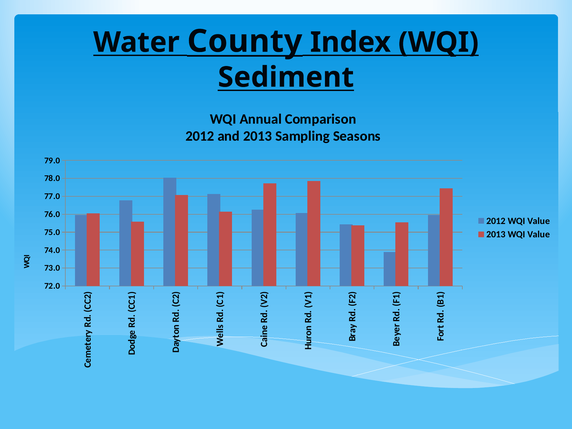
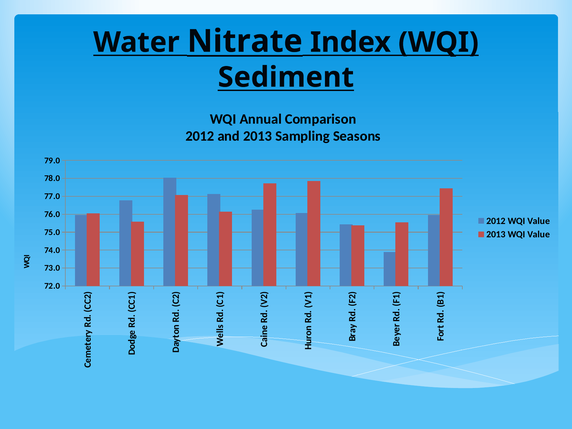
County: County -> Nitrate
